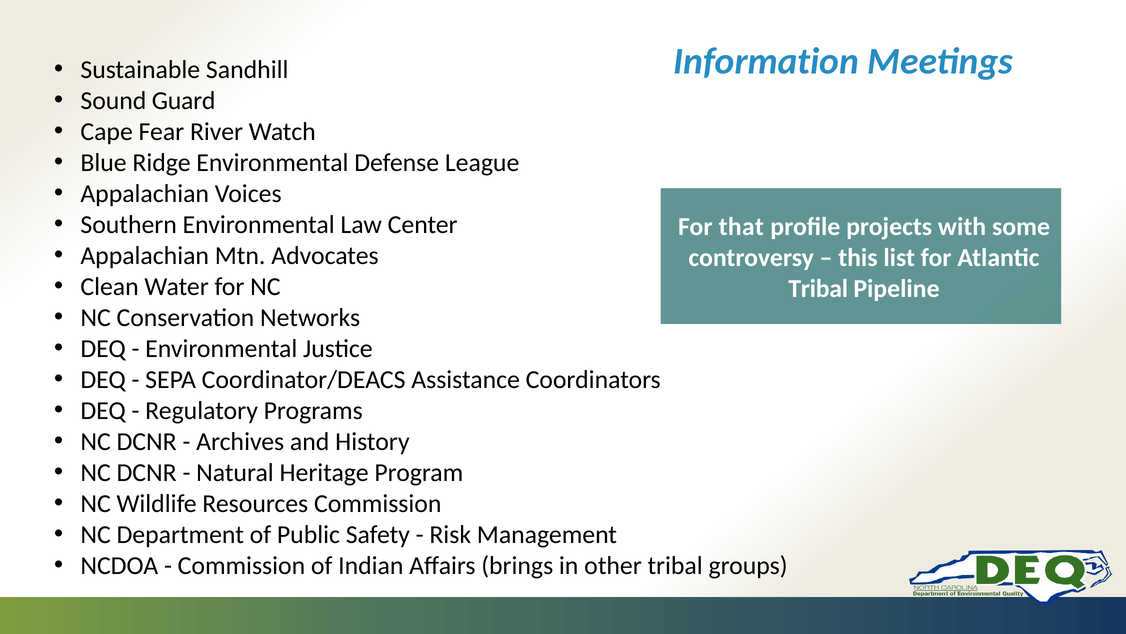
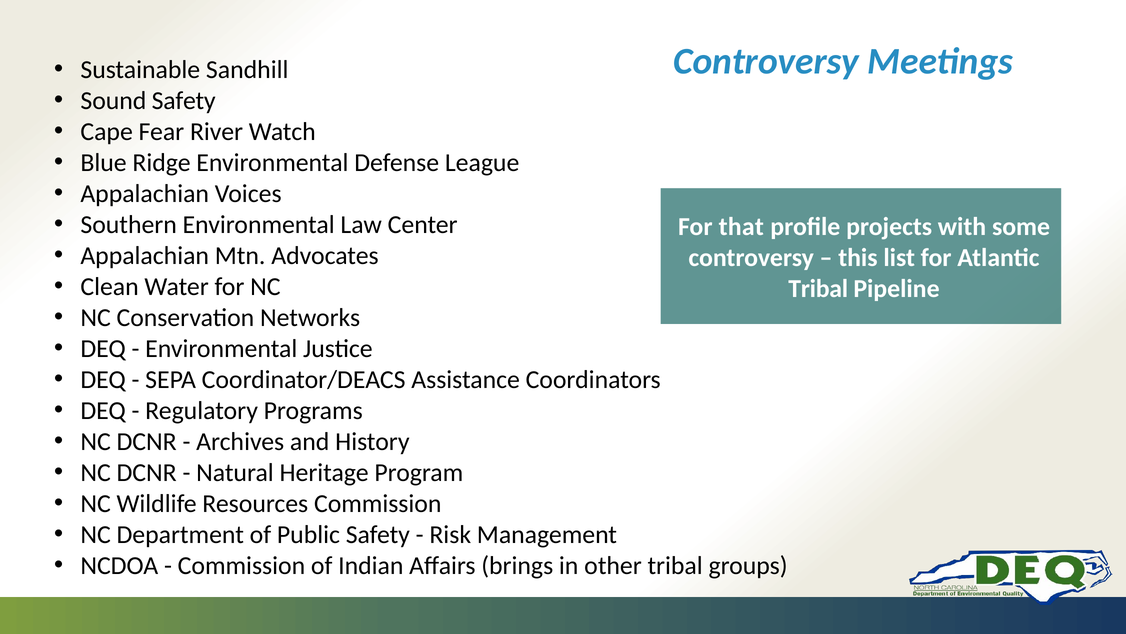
Information at (766, 61): Information -> Controversy
Sound Guard: Guard -> Safety
